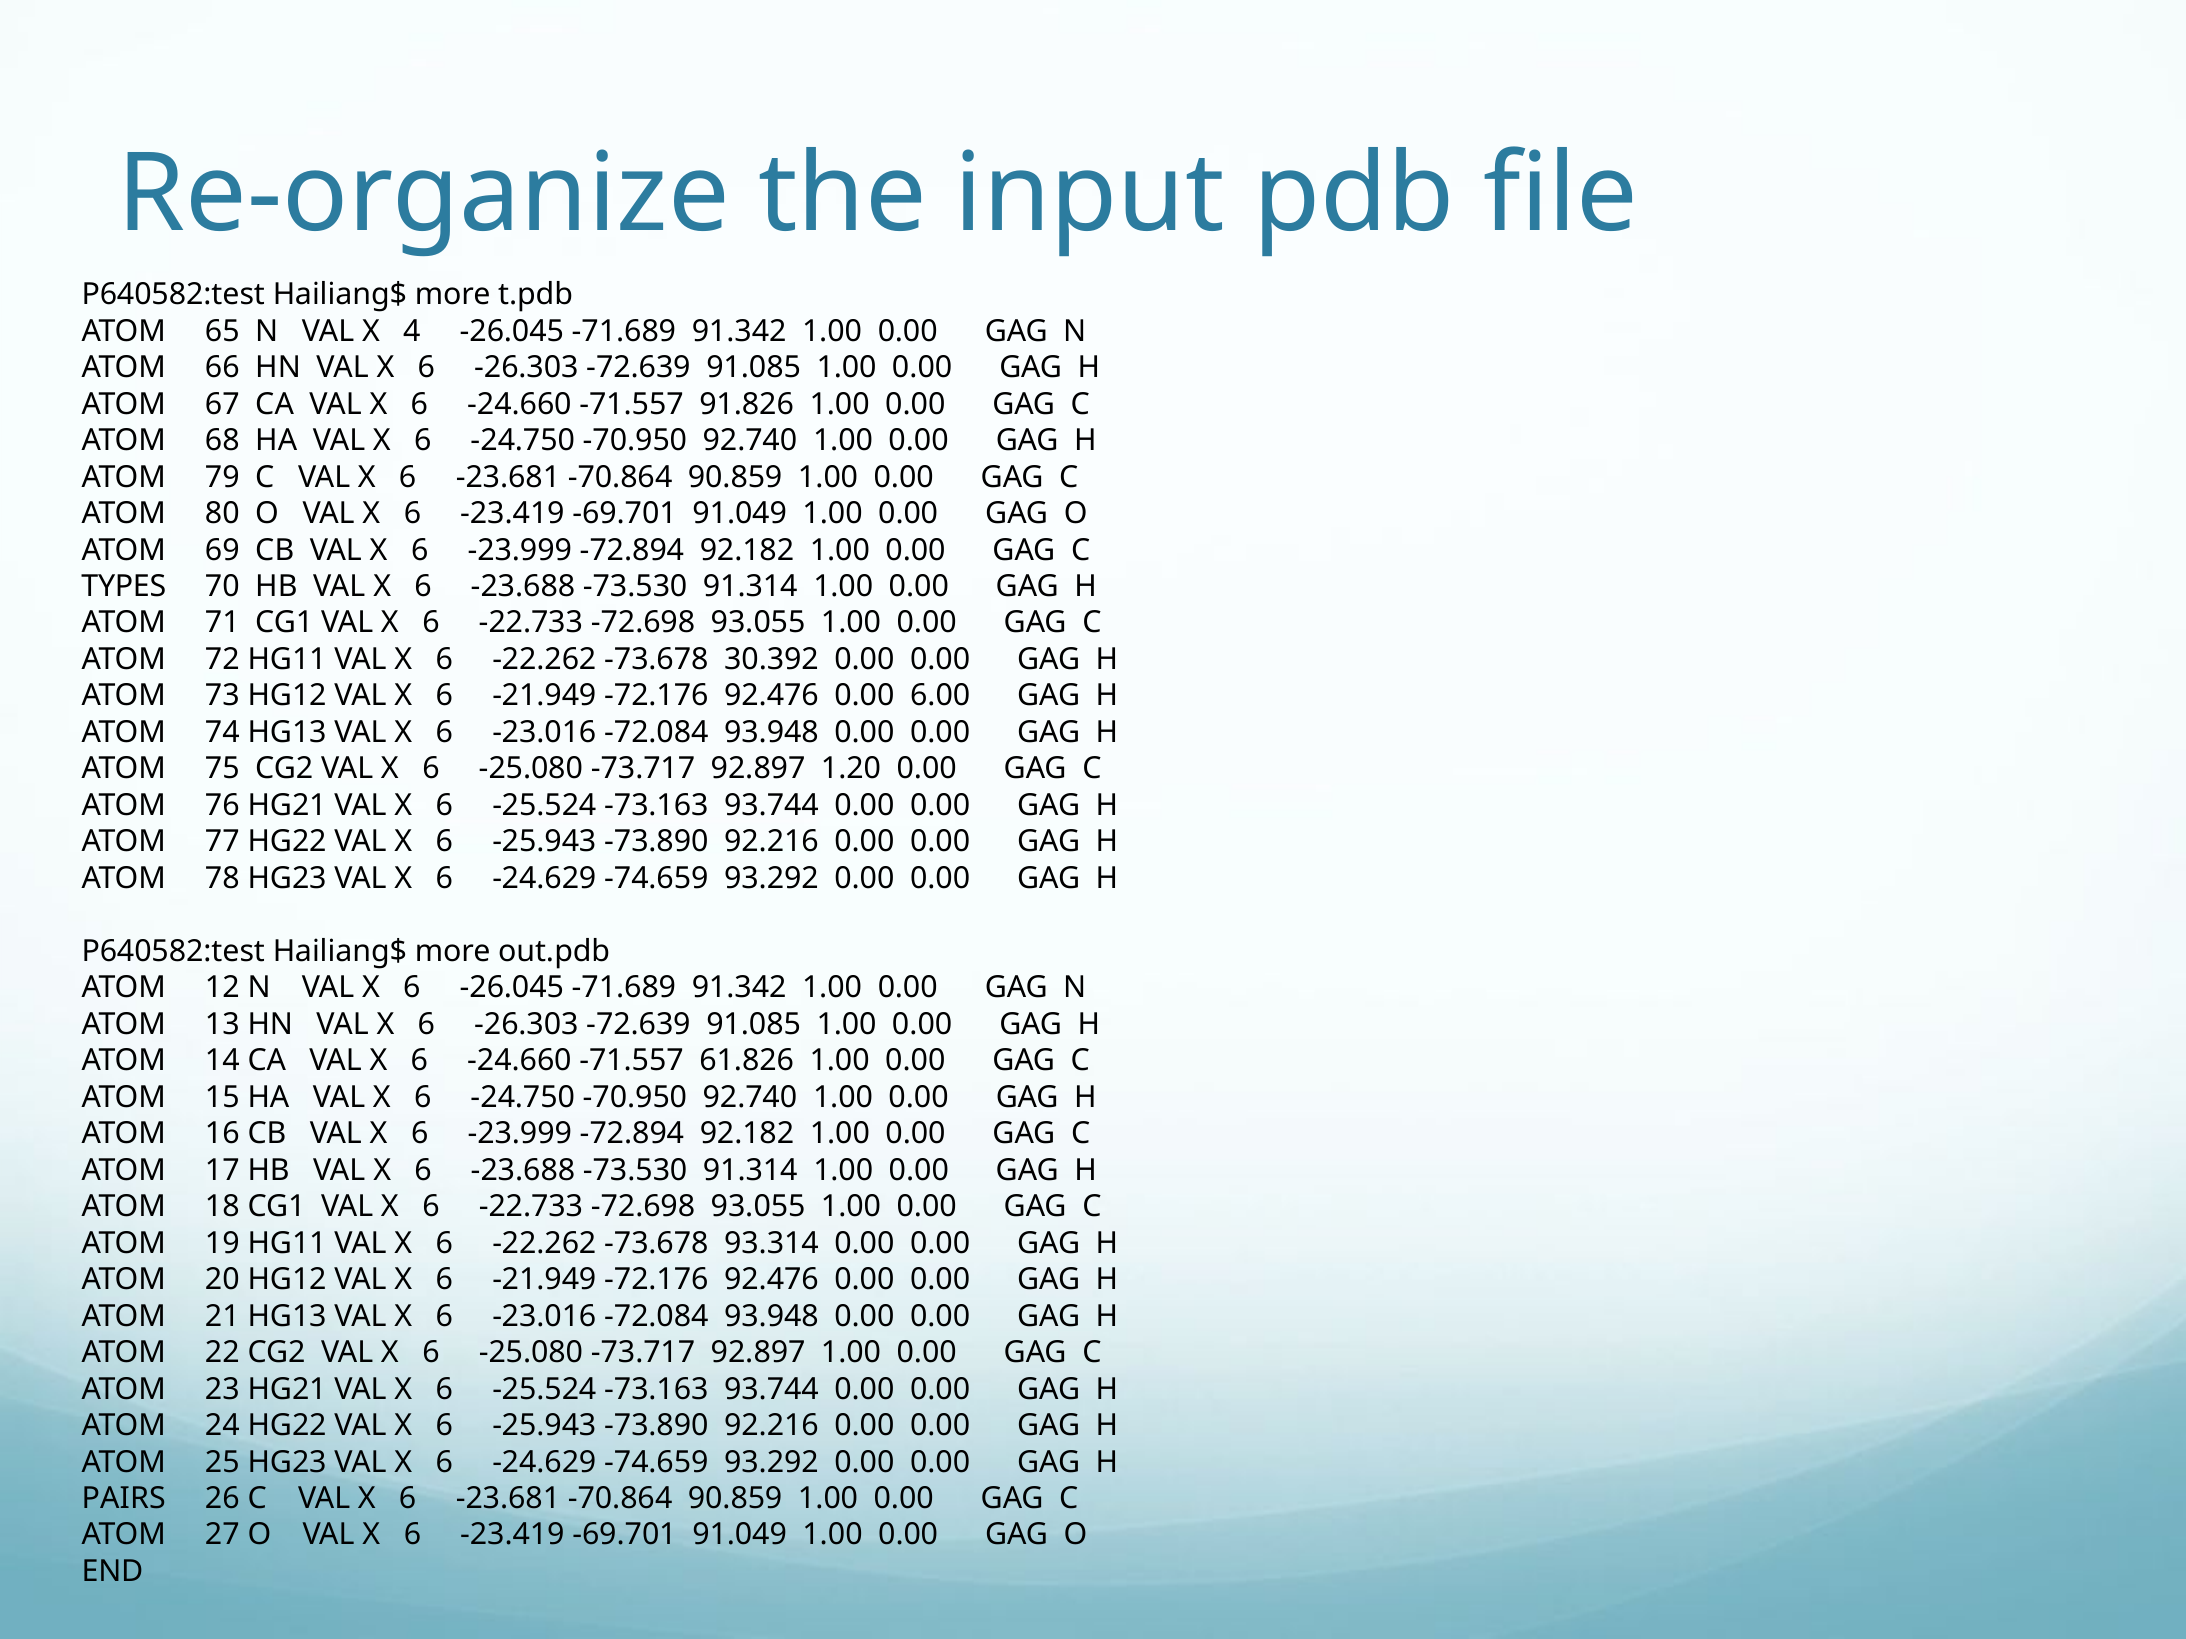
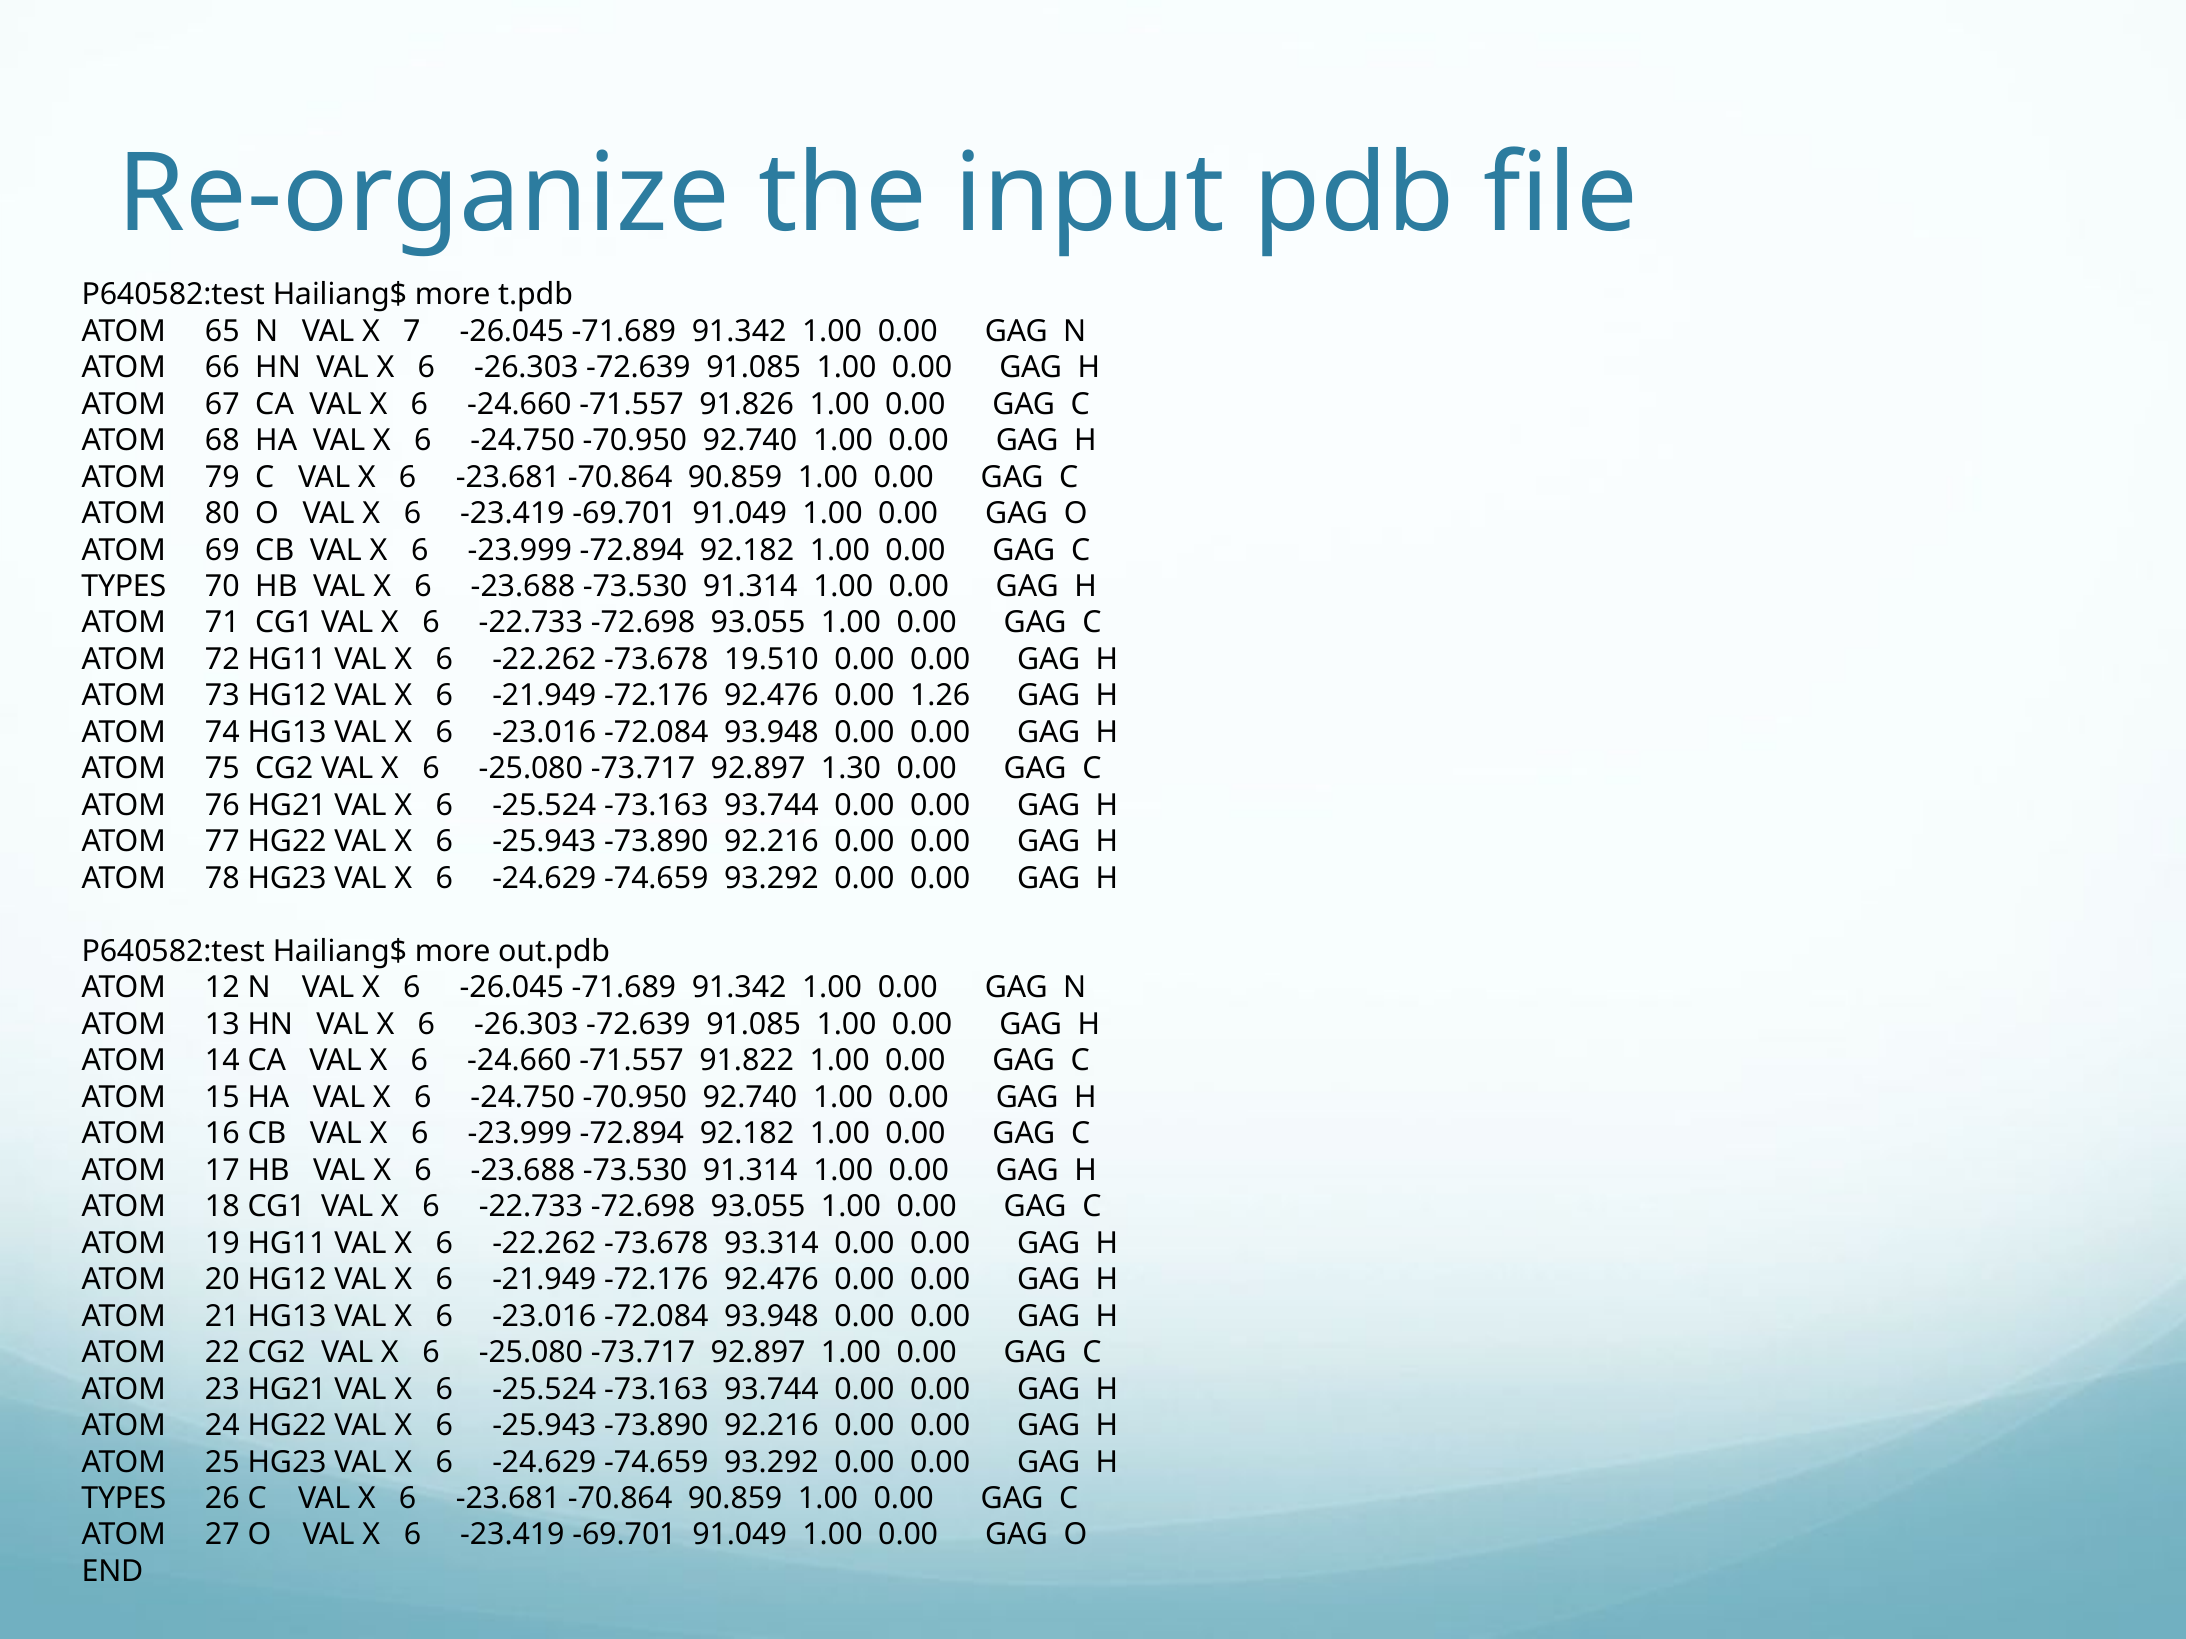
4: 4 -> 7
30.392: 30.392 -> 19.510
6.00: 6.00 -> 1.26
1.20: 1.20 -> 1.30
61.826: 61.826 -> 91.822
PAIRS at (124, 1499): PAIRS -> TYPES
